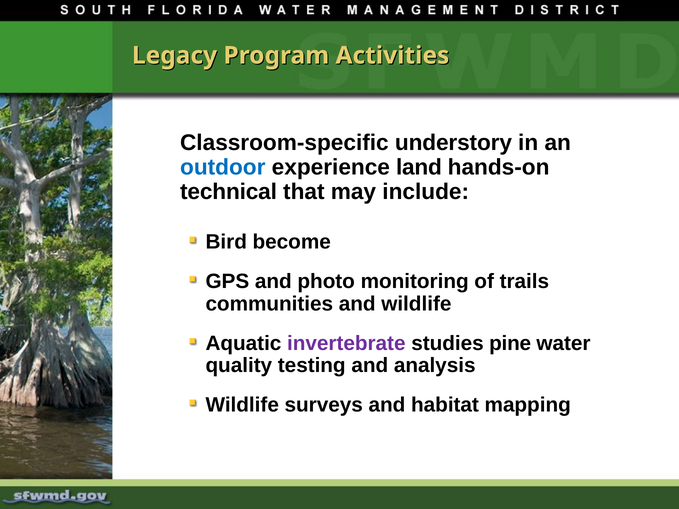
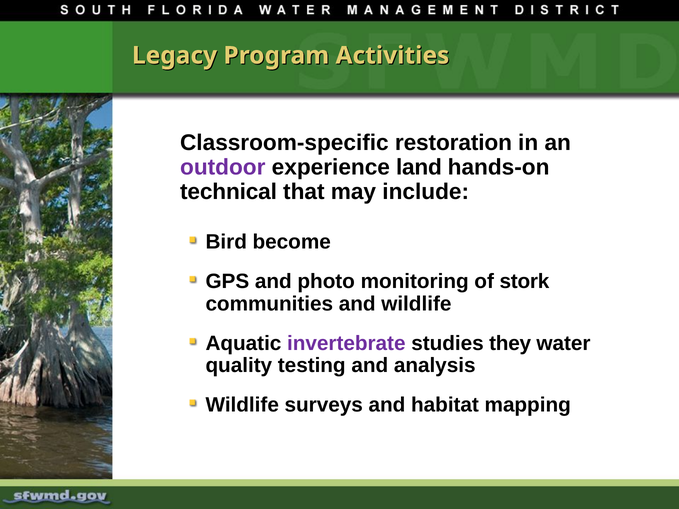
understory: understory -> restoration
outdoor colour: blue -> purple
trails: trails -> stork
pine: pine -> they
